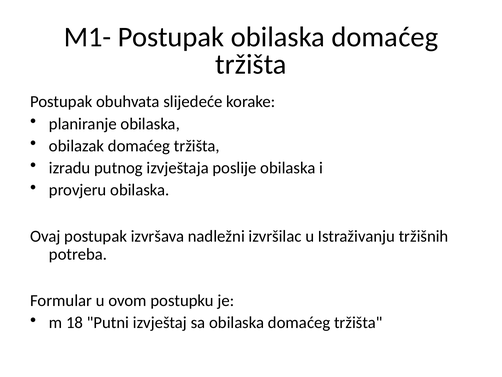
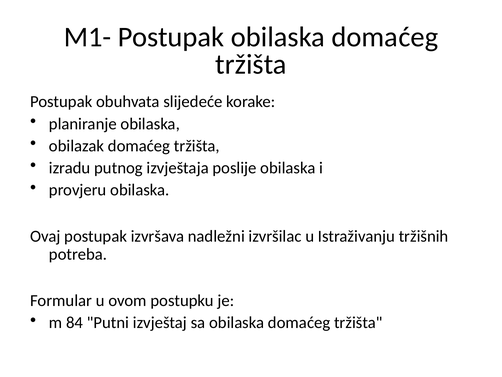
18: 18 -> 84
